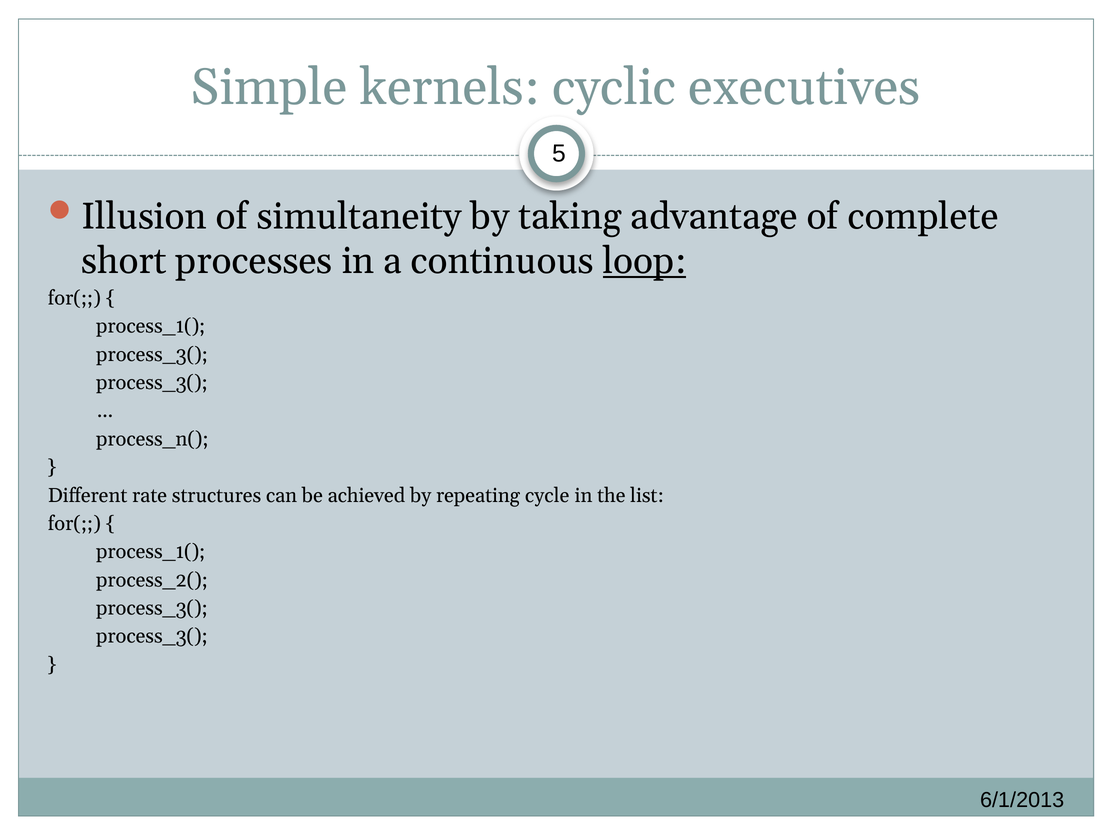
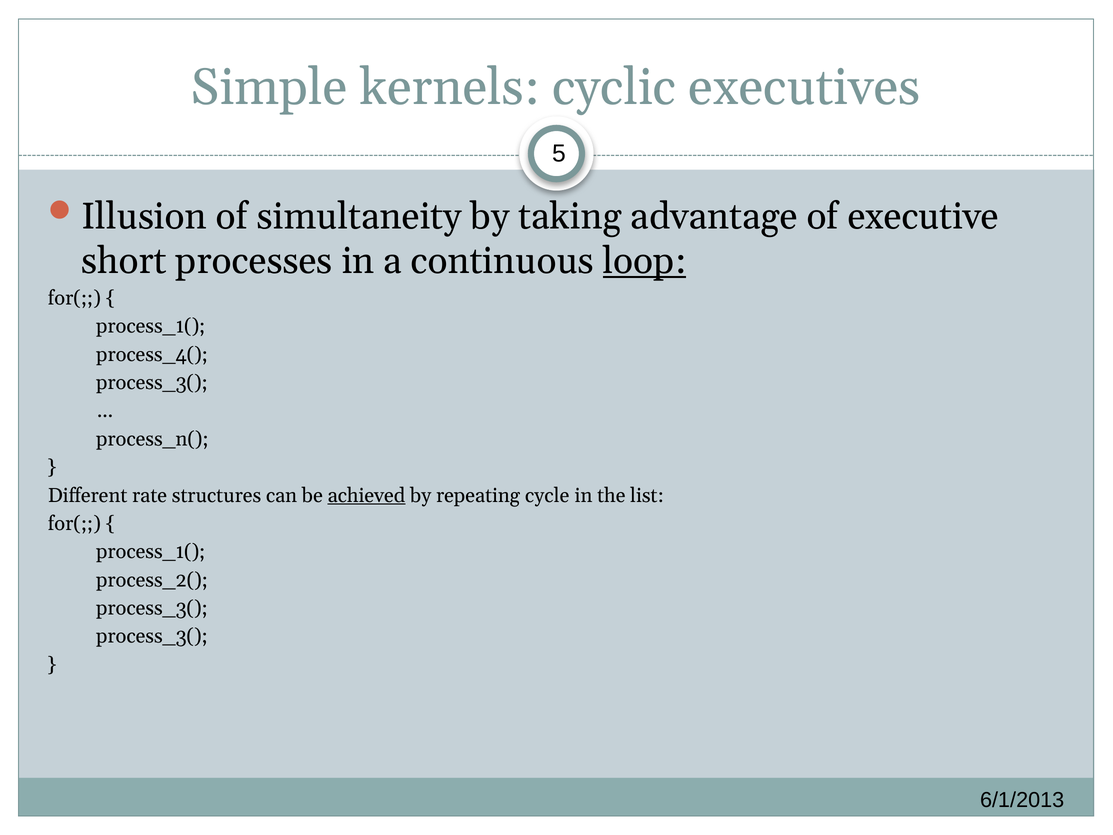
complete: complete -> executive
process_3( at (152, 354): process_3( -> process_4(
achieved underline: none -> present
